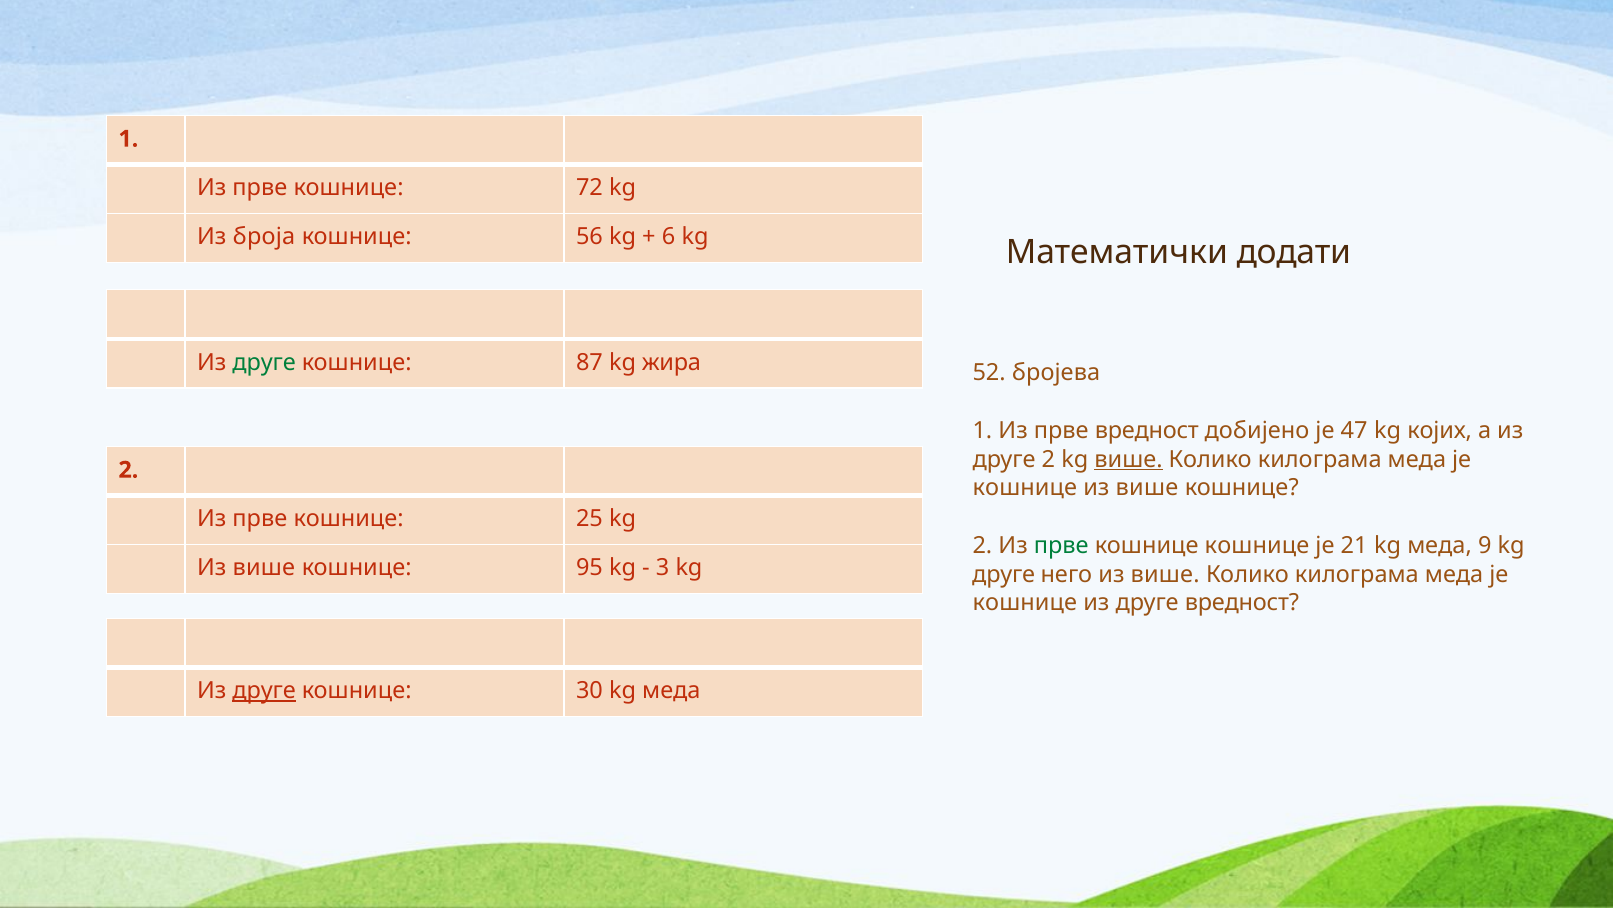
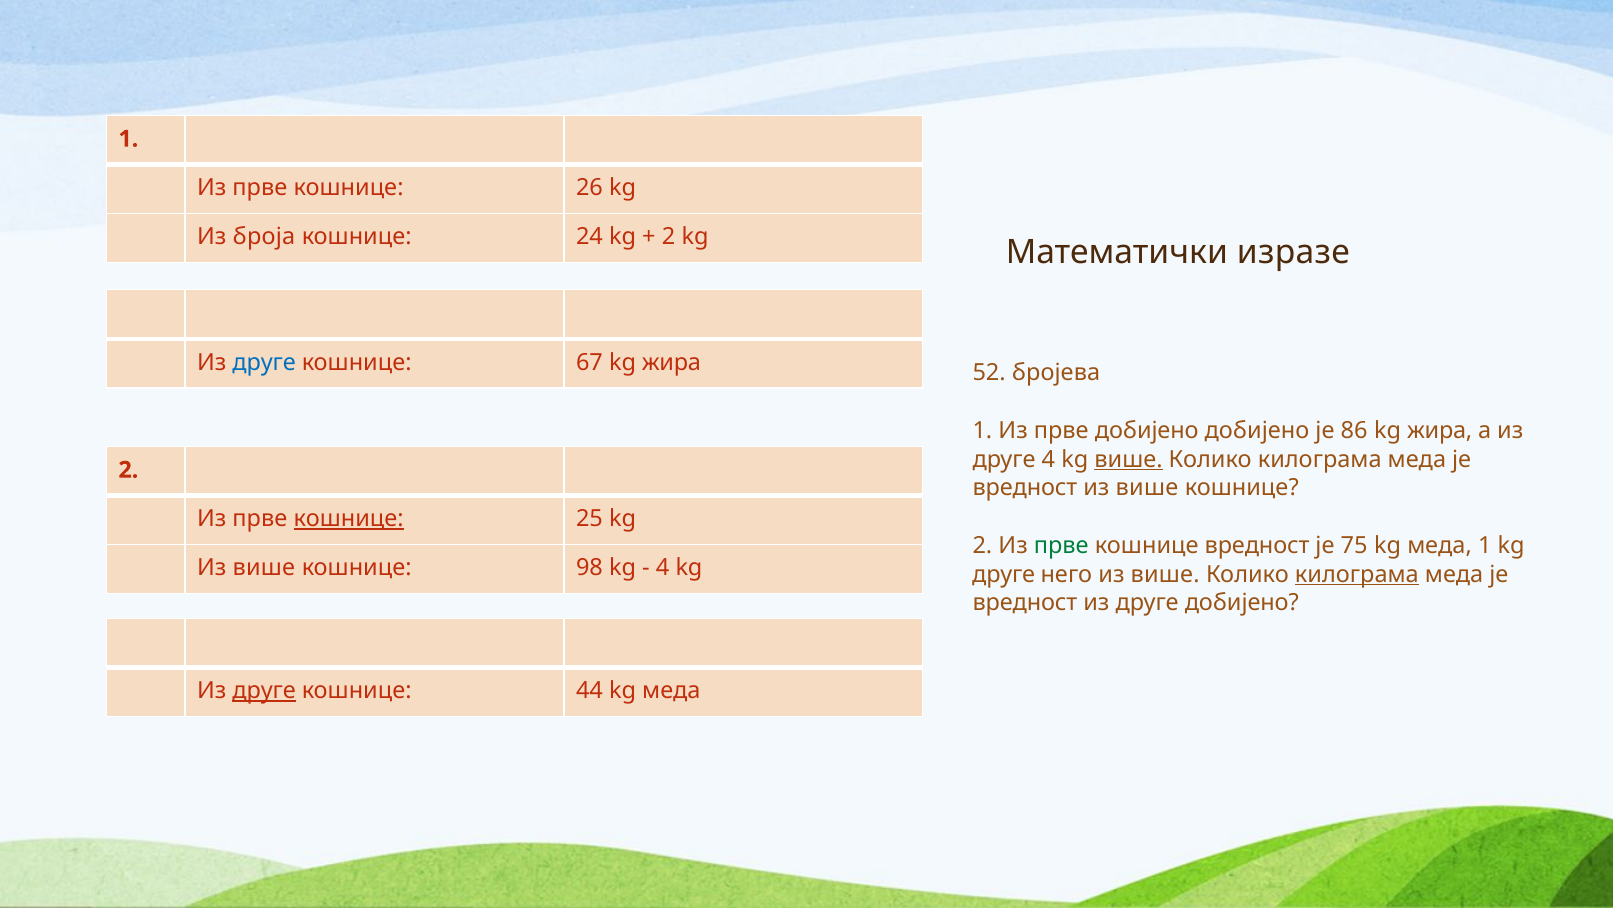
72: 72 -> 26
56: 56 -> 24
6 at (668, 237): 6 -> 2
додати: додати -> изразе
друге at (264, 362) colour: green -> blue
87: 87 -> 67
прве вредност: вредност -> добијено
47: 47 -> 86
којих at (1440, 431): којих -> жира
друге 2: 2 -> 4
кошнице at (1025, 487): кошнице -> вредност
кошнице at (349, 519) underline: none -> present
кошнице кошнице: кошнице -> вредност
21: 21 -> 75
меда 9: 9 -> 1
95: 95 -> 98
3 at (663, 568): 3 -> 4
килограма at (1357, 574) underline: none -> present
кошнице at (1025, 602): кошнице -> вредност
друге вредност: вредност -> добијено
30: 30 -> 44
